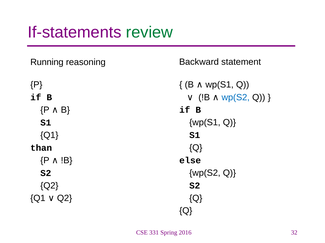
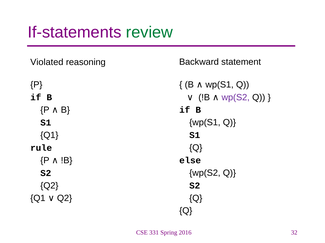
Running: Running -> Violated
wp(S2 at (236, 98) colour: blue -> purple
than: than -> rule
